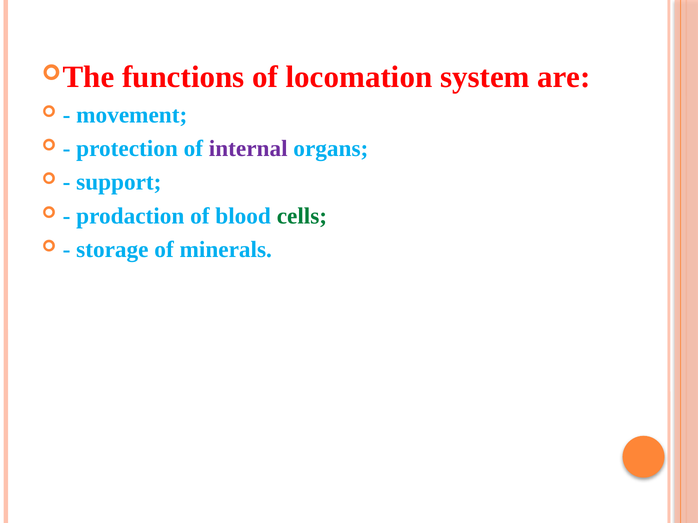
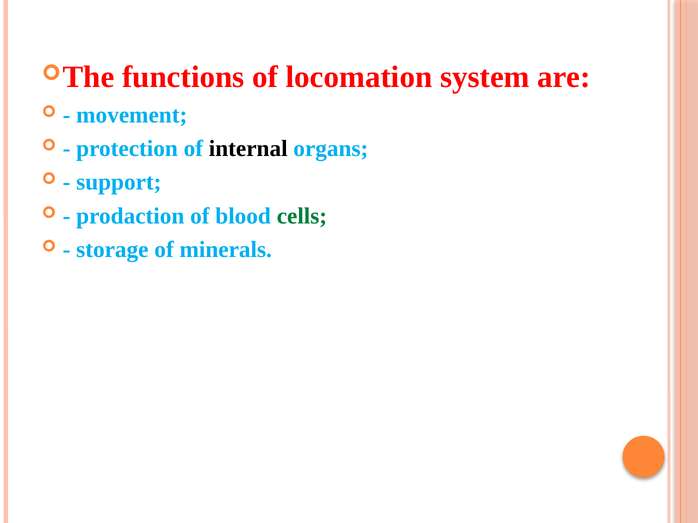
internal colour: purple -> black
